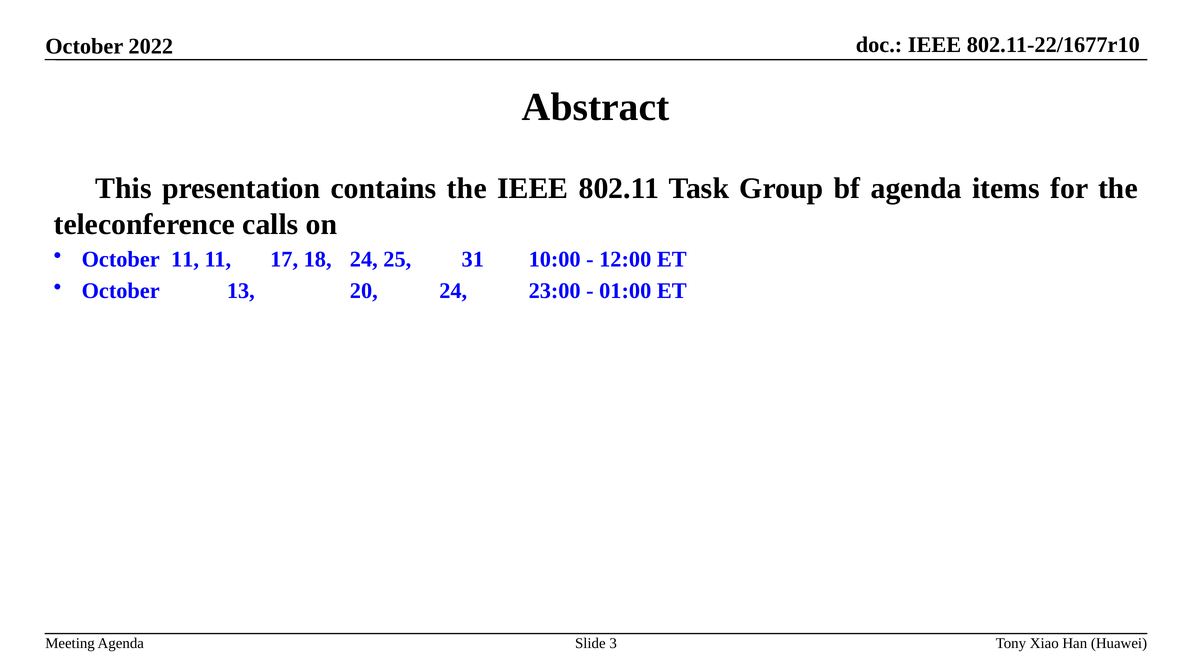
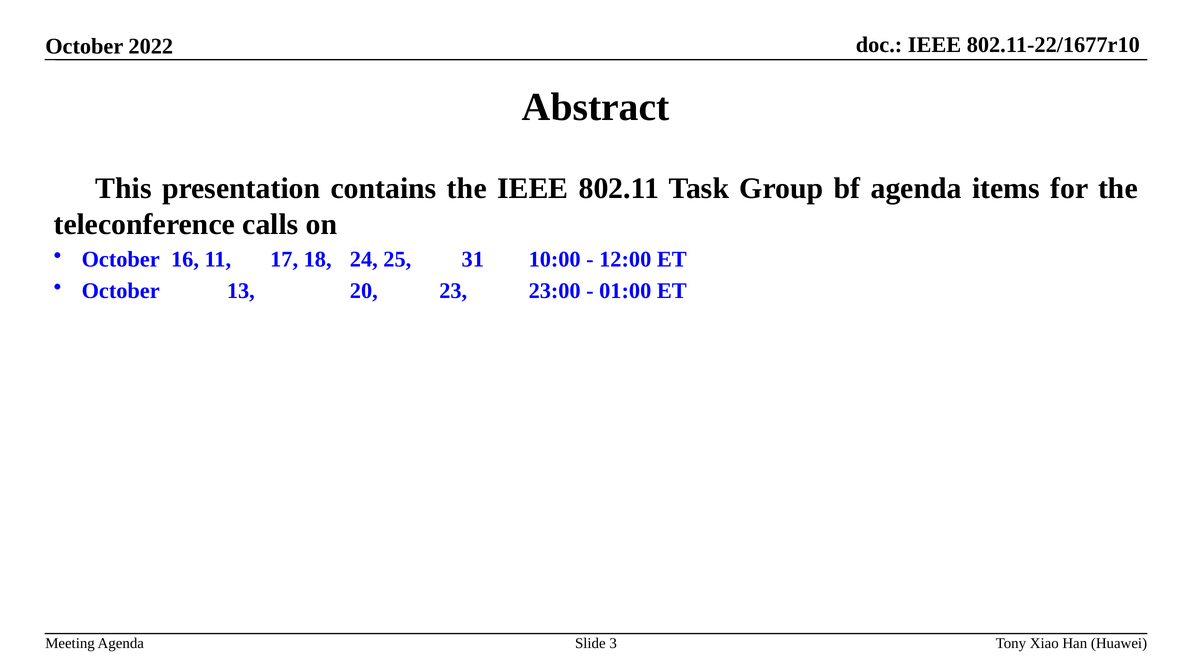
October 11: 11 -> 16
20 24: 24 -> 23
